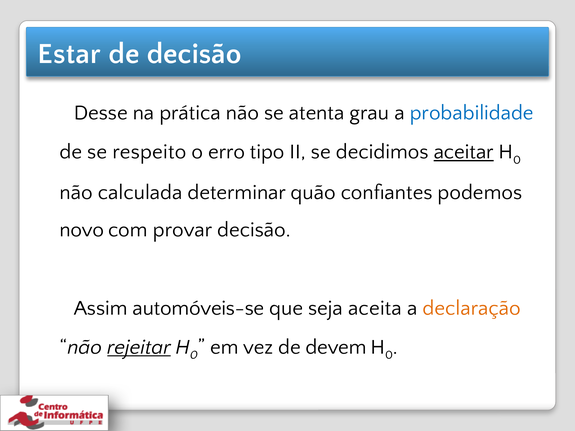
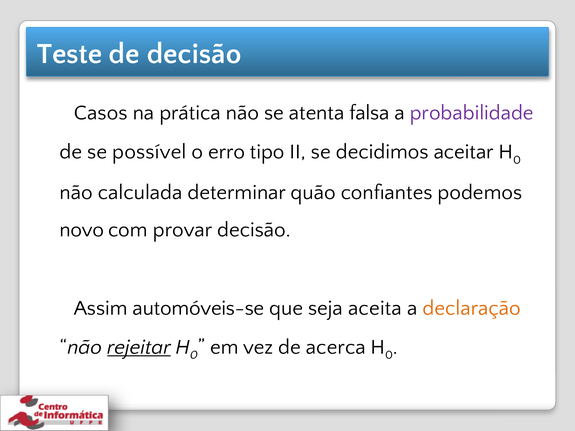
Estar: Estar -> Teste
Desse: Desse -> Casos
grau: grau -> falsa
probabilidade colour: blue -> purple
respeito: respeito -> possível
aceitar underline: present -> none
devem: devem -> acerca
